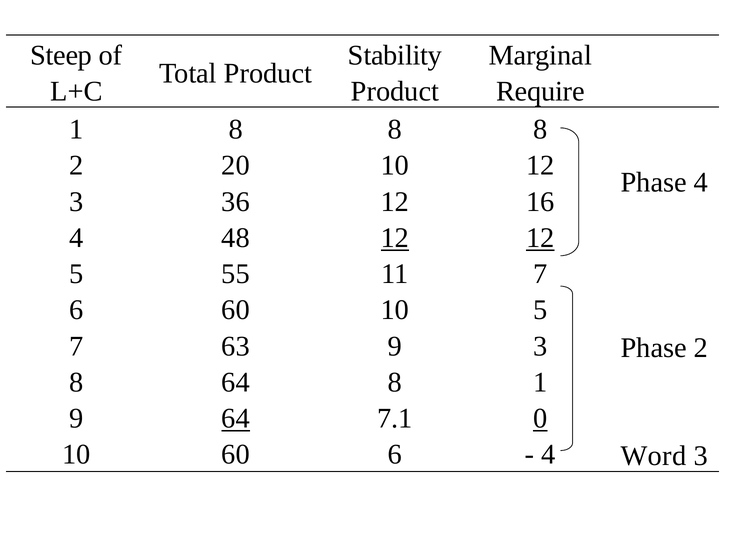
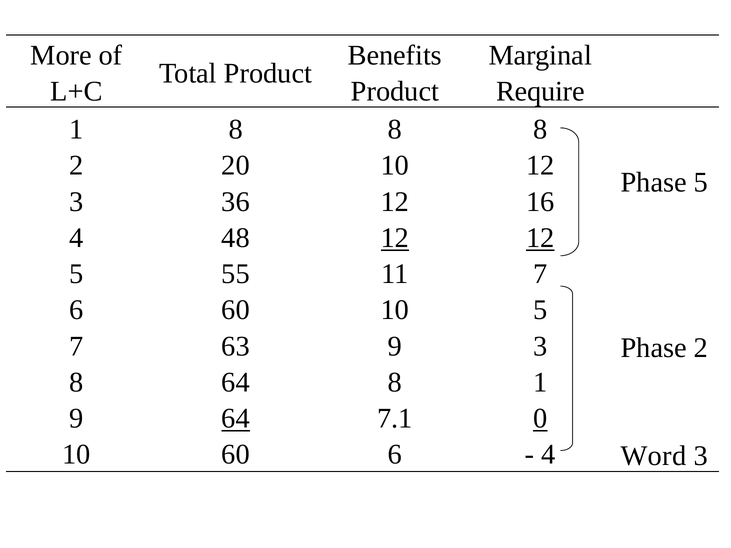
Steep: Steep -> More
Stability: Stability -> Benefits
Phase 4: 4 -> 5
